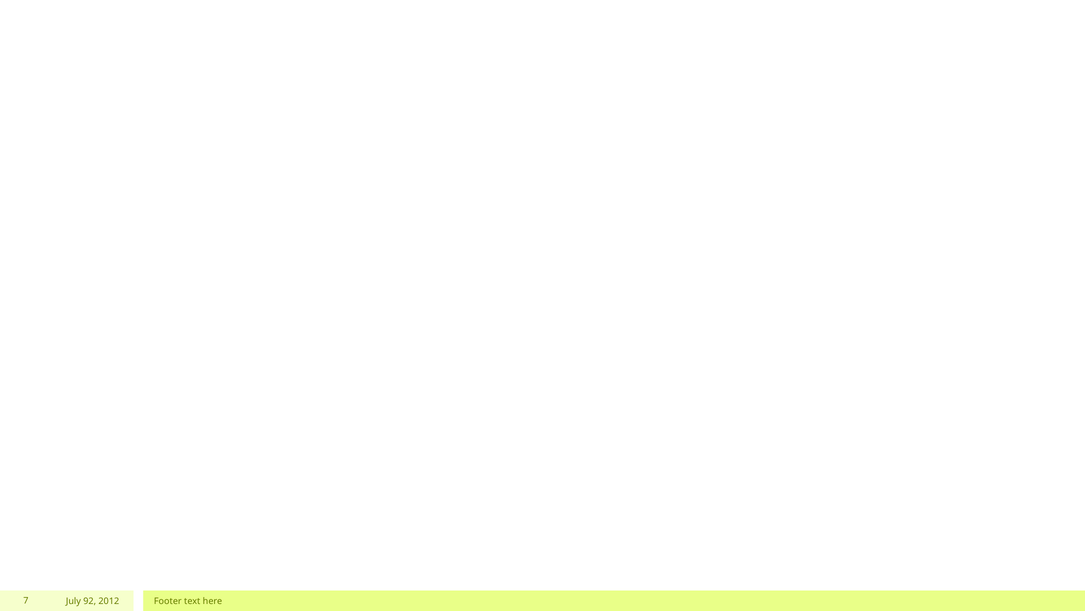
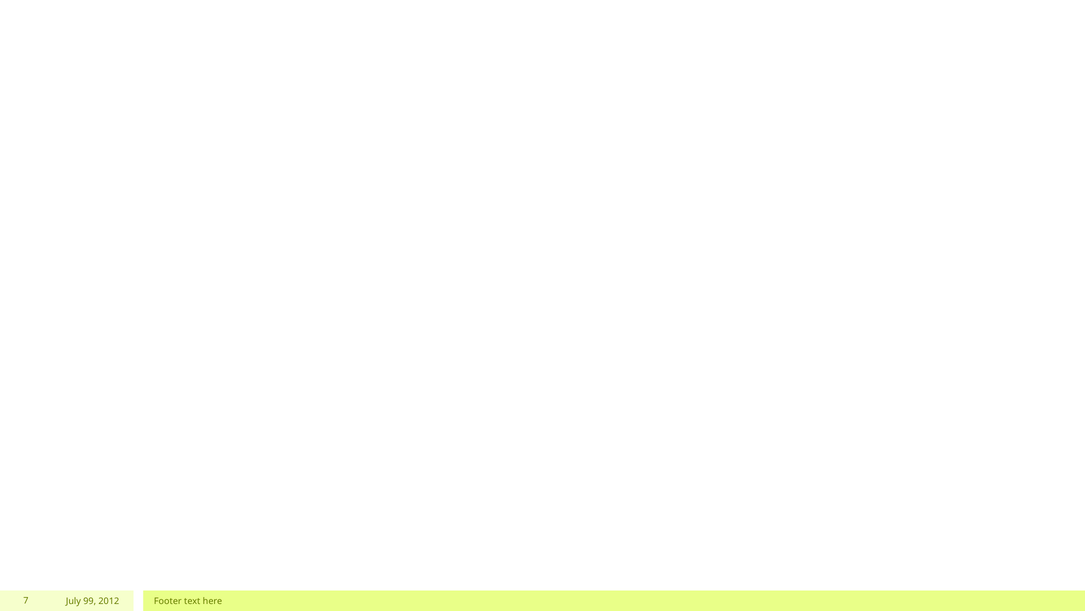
92: 92 -> 99
